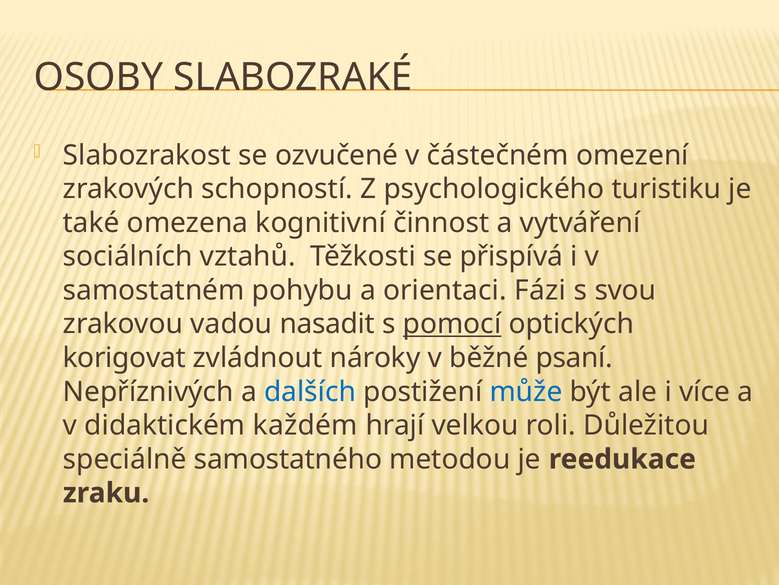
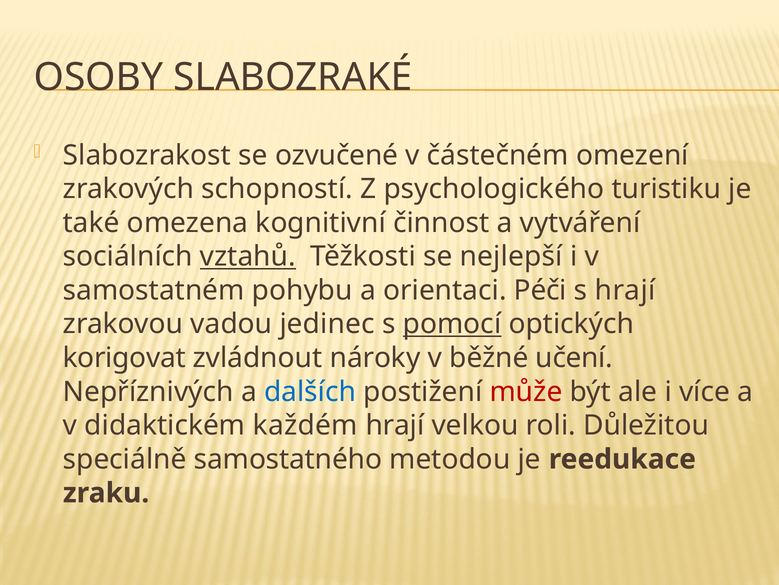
vztahů underline: none -> present
přispívá: přispívá -> nejlepší
Fázi: Fázi -> Péči
s svou: svou -> hrají
nasadit: nasadit -> jedinec
psaní: psaní -> učení
může colour: blue -> red
